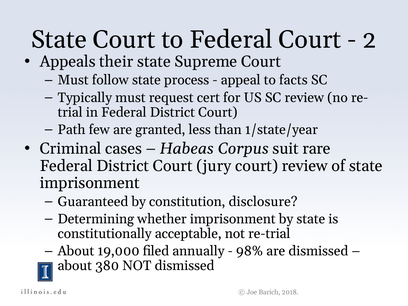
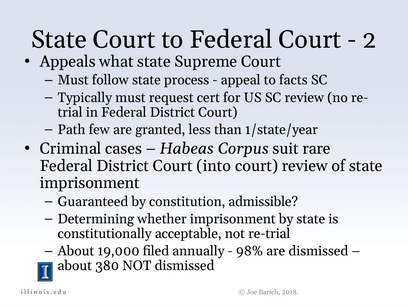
their: their -> what
jury: jury -> into
disclosure: disclosure -> admissible
